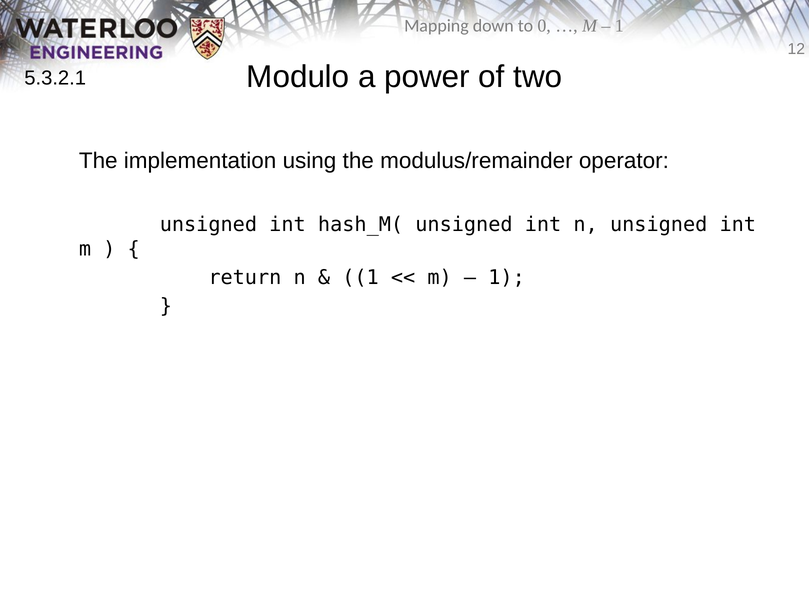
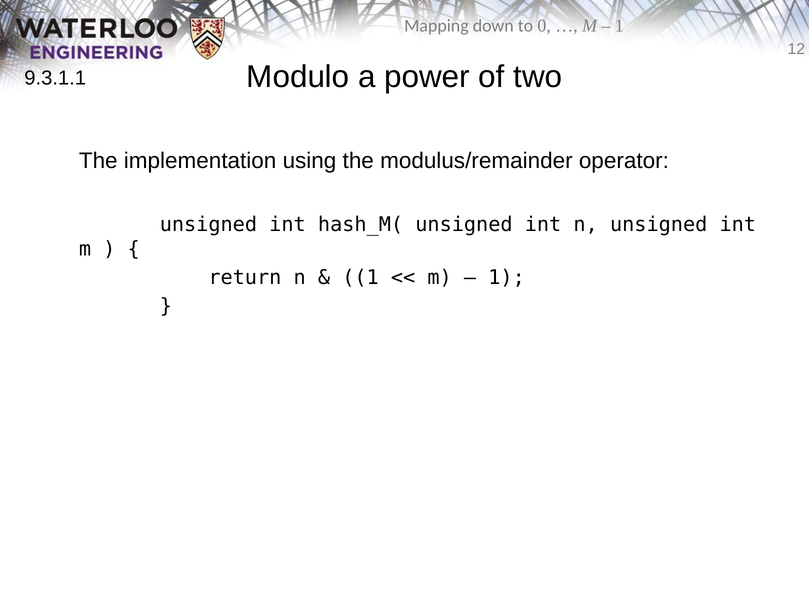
5.3.2.1: 5.3.2.1 -> 9.3.1.1
